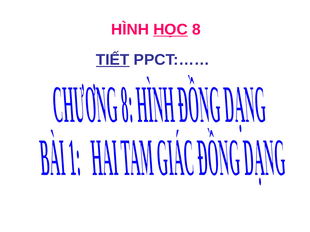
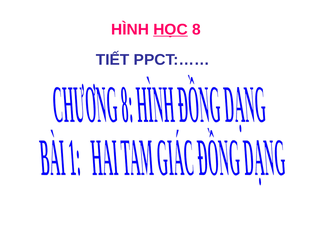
TIẾT underline: present -> none
